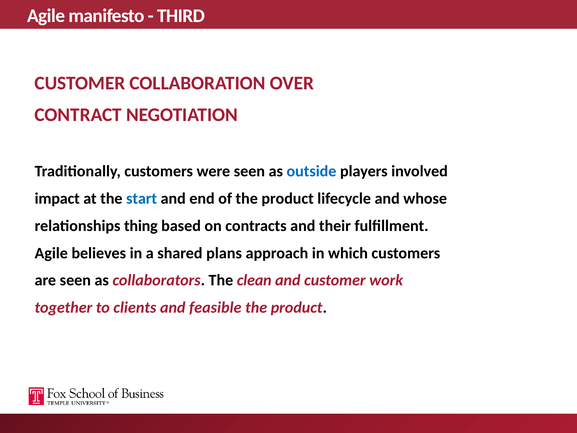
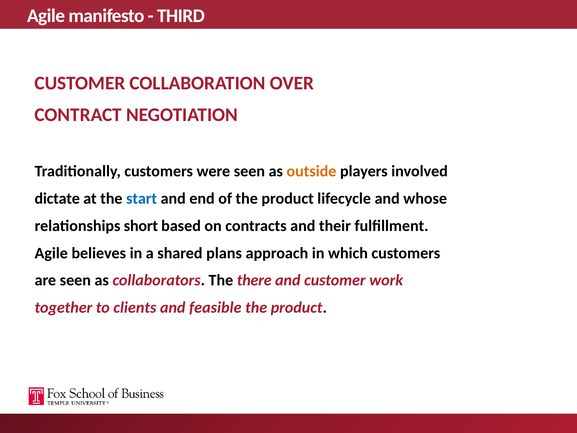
outside colour: blue -> orange
impact: impact -> dictate
thing: thing -> short
clean: clean -> there
